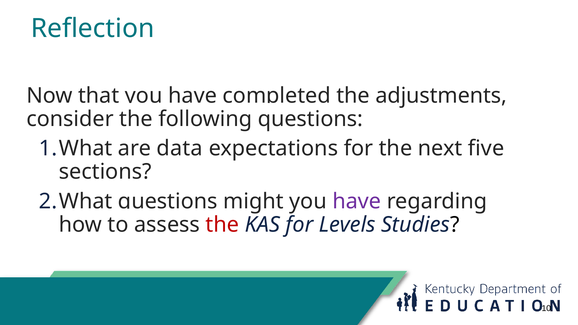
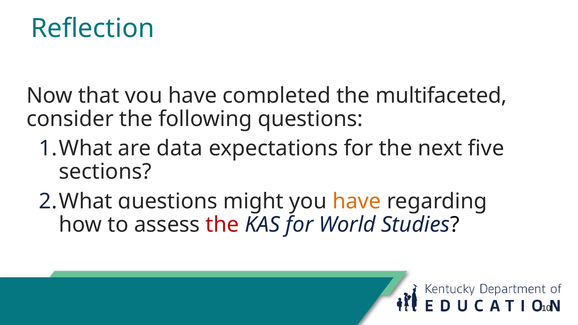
adjustments: adjustments -> multifaceted
have at (357, 201) colour: purple -> orange
Levels: Levels -> World
